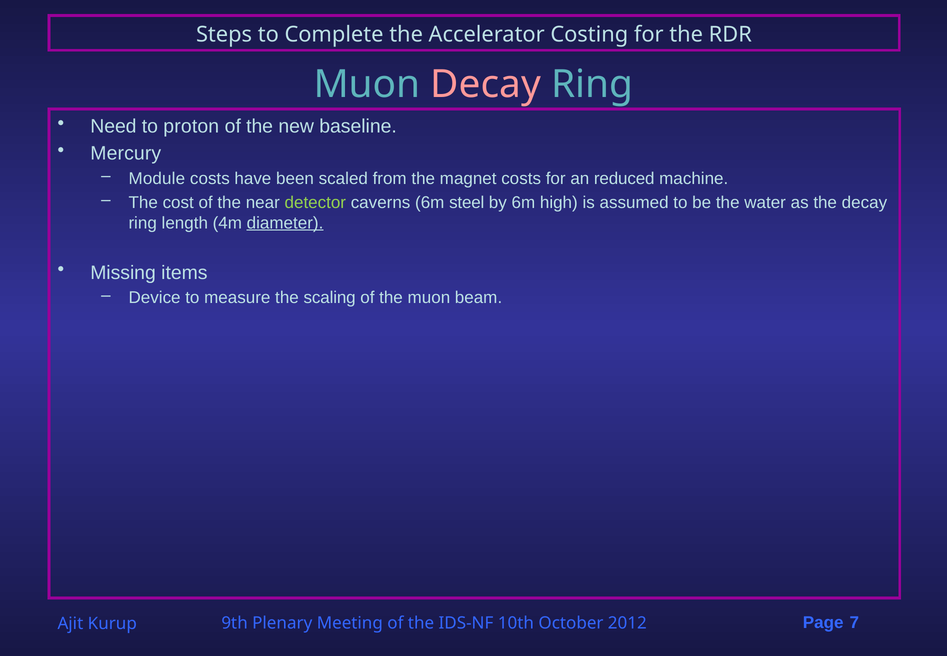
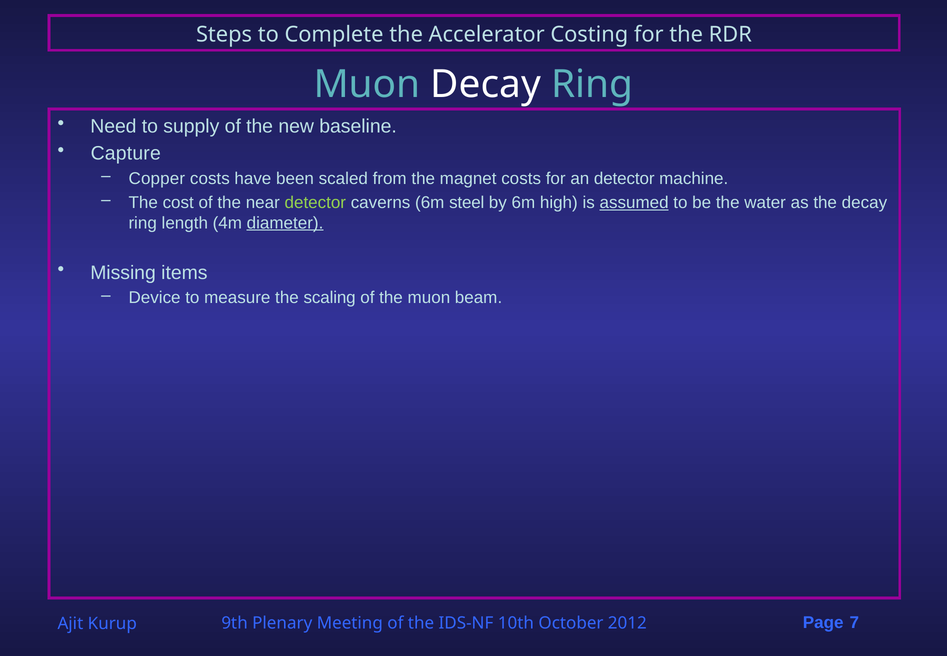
Decay at (486, 84) colour: pink -> white
proton: proton -> supply
Mercury: Mercury -> Capture
Module: Module -> Copper
an reduced: reduced -> detector
assumed underline: none -> present
